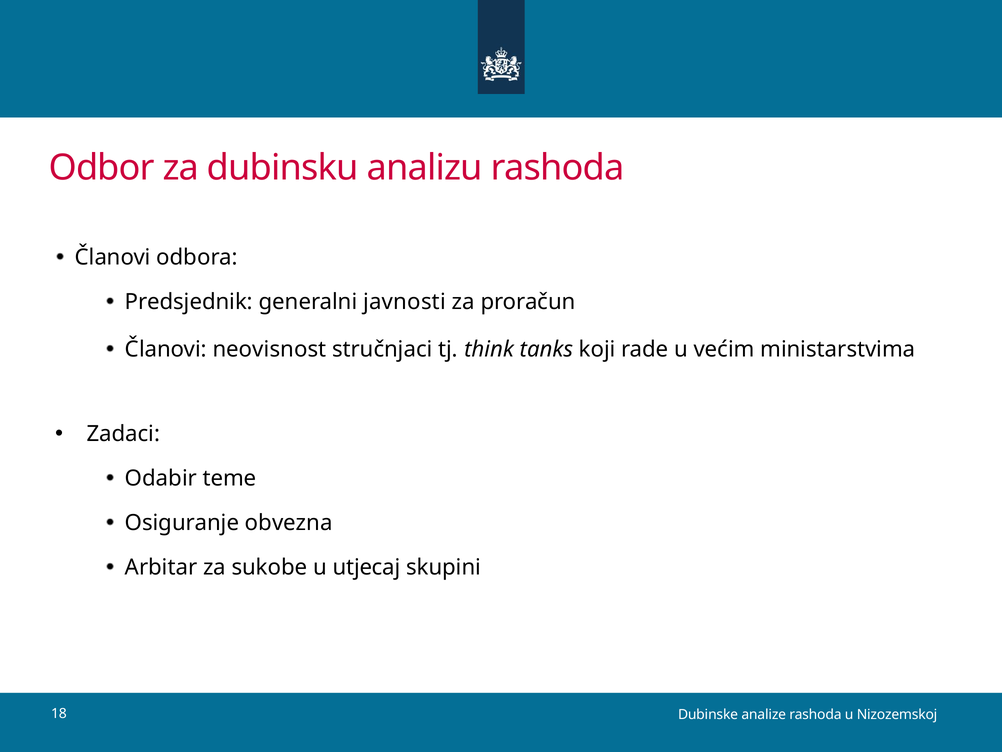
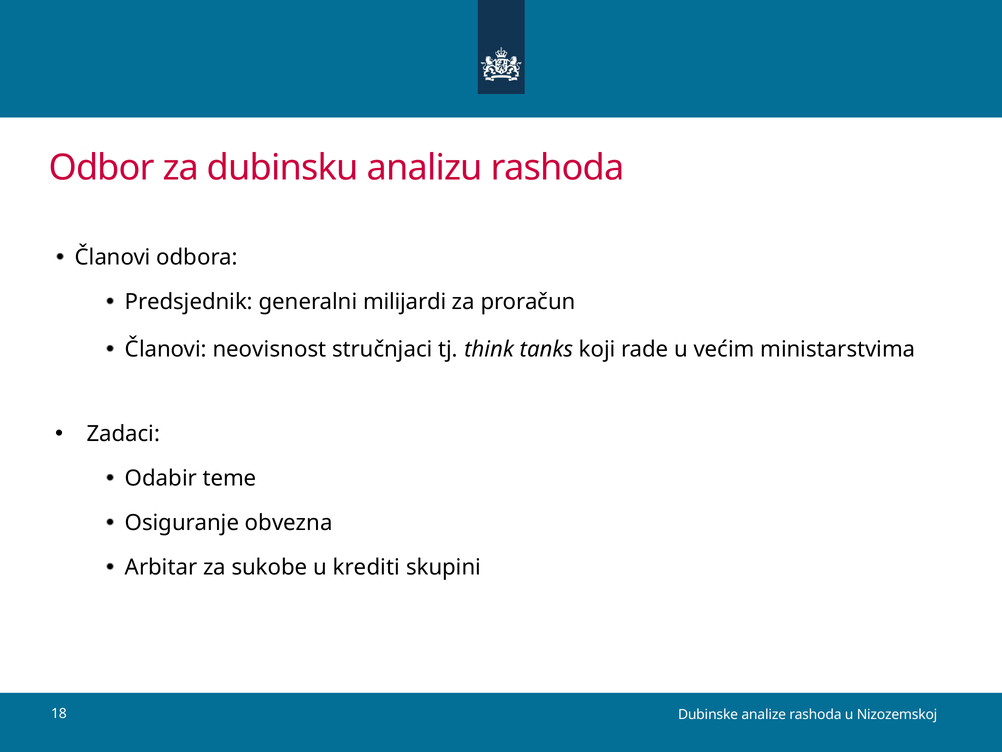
javnosti: javnosti -> milijardi
utjecaj: utjecaj -> krediti
